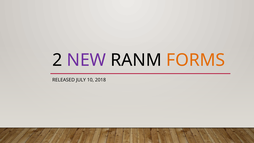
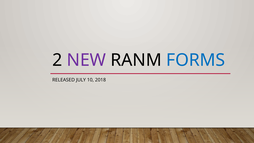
FORMS colour: orange -> blue
